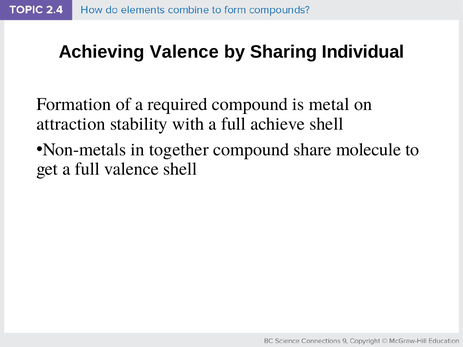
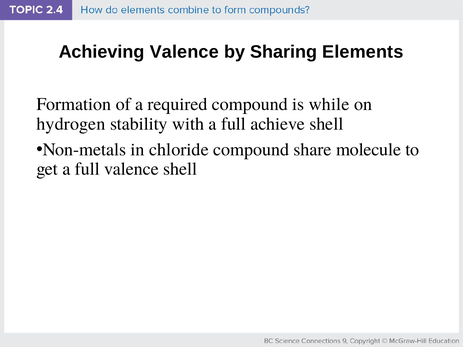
Individual: Individual -> Elements
metal: metal -> while
attraction: attraction -> hydrogen
together: together -> chloride
